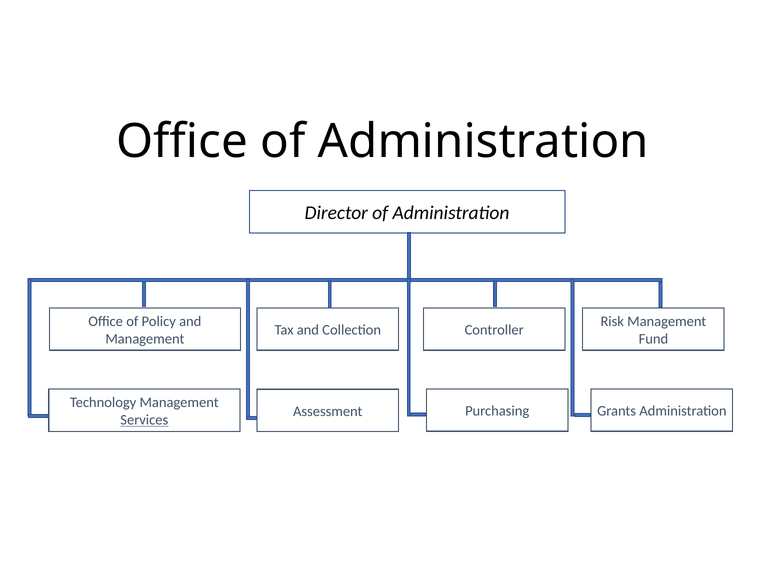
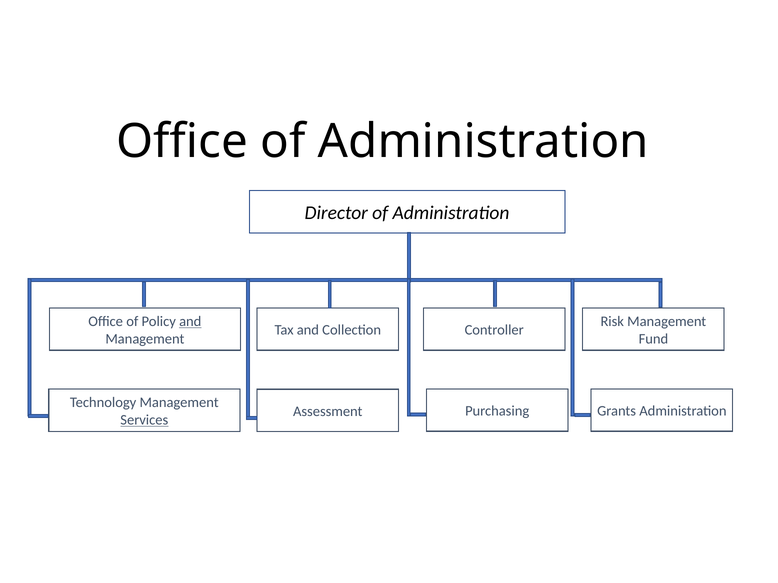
and at (190, 322) underline: none -> present
